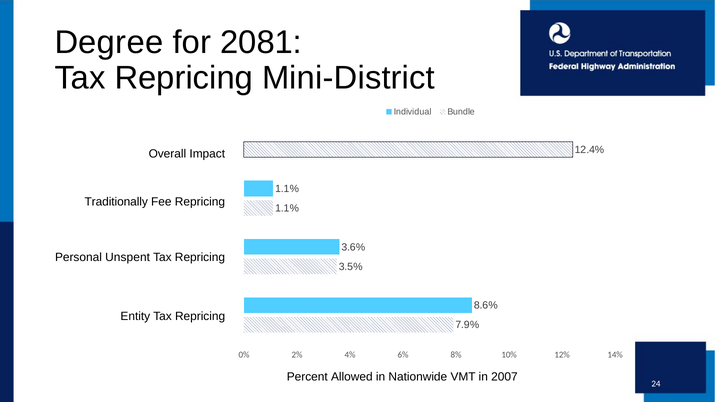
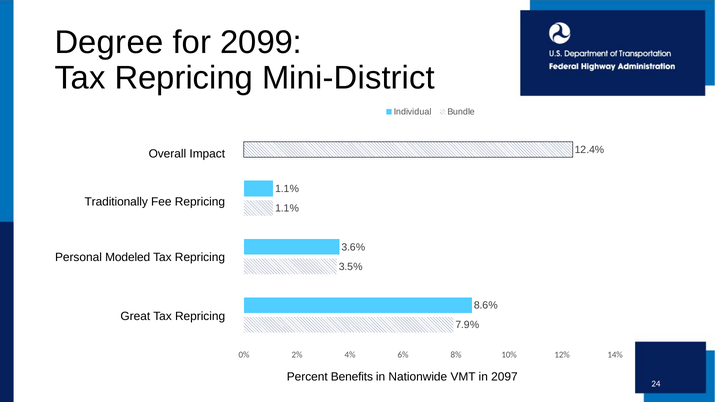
2081: 2081 -> 2099
Unspent: Unspent -> Modeled
Entity: Entity -> Great
Allowed: Allowed -> Benefits
2007: 2007 -> 2097
